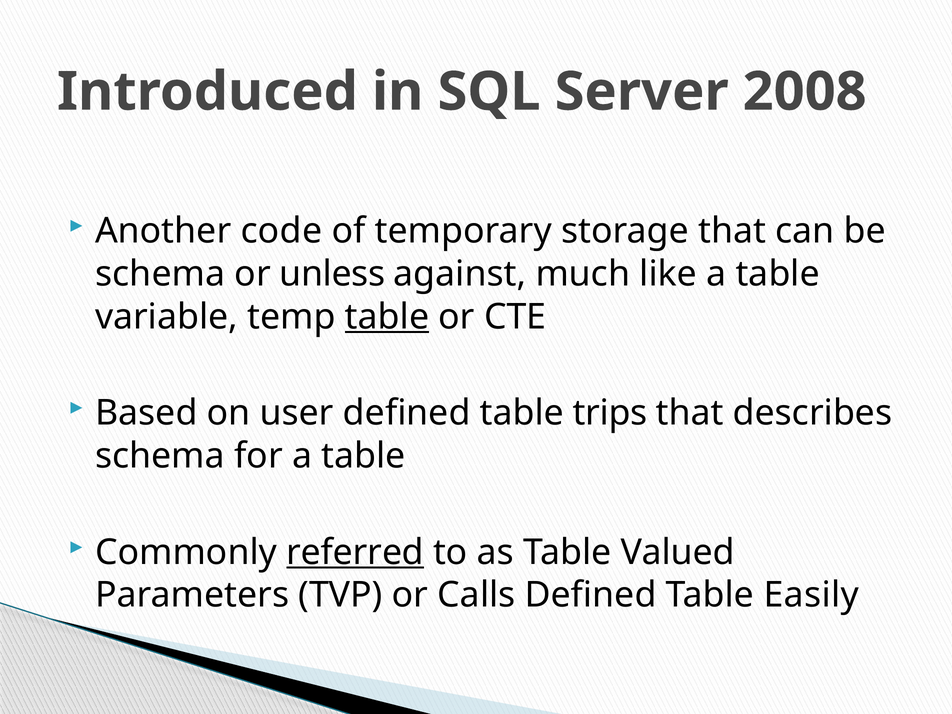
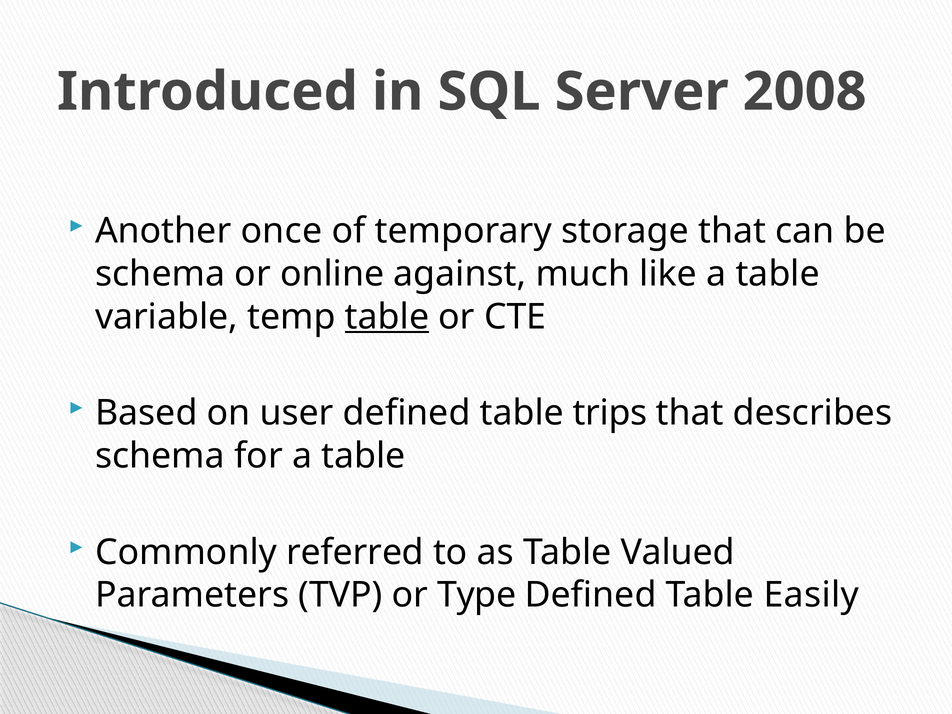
code: code -> once
unless: unless -> online
referred underline: present -> none
Calls: Calls -> Type
